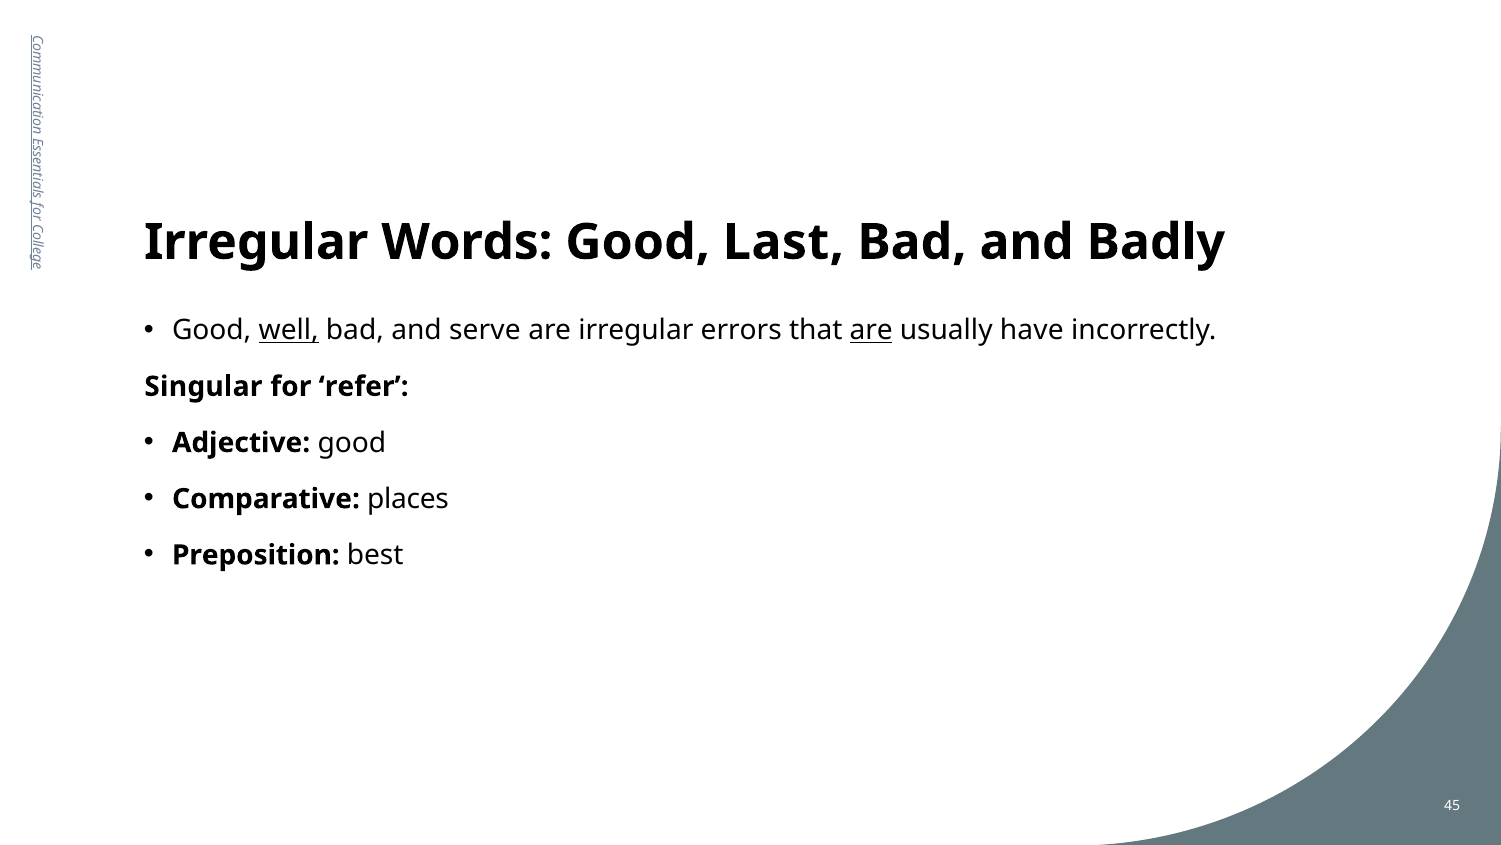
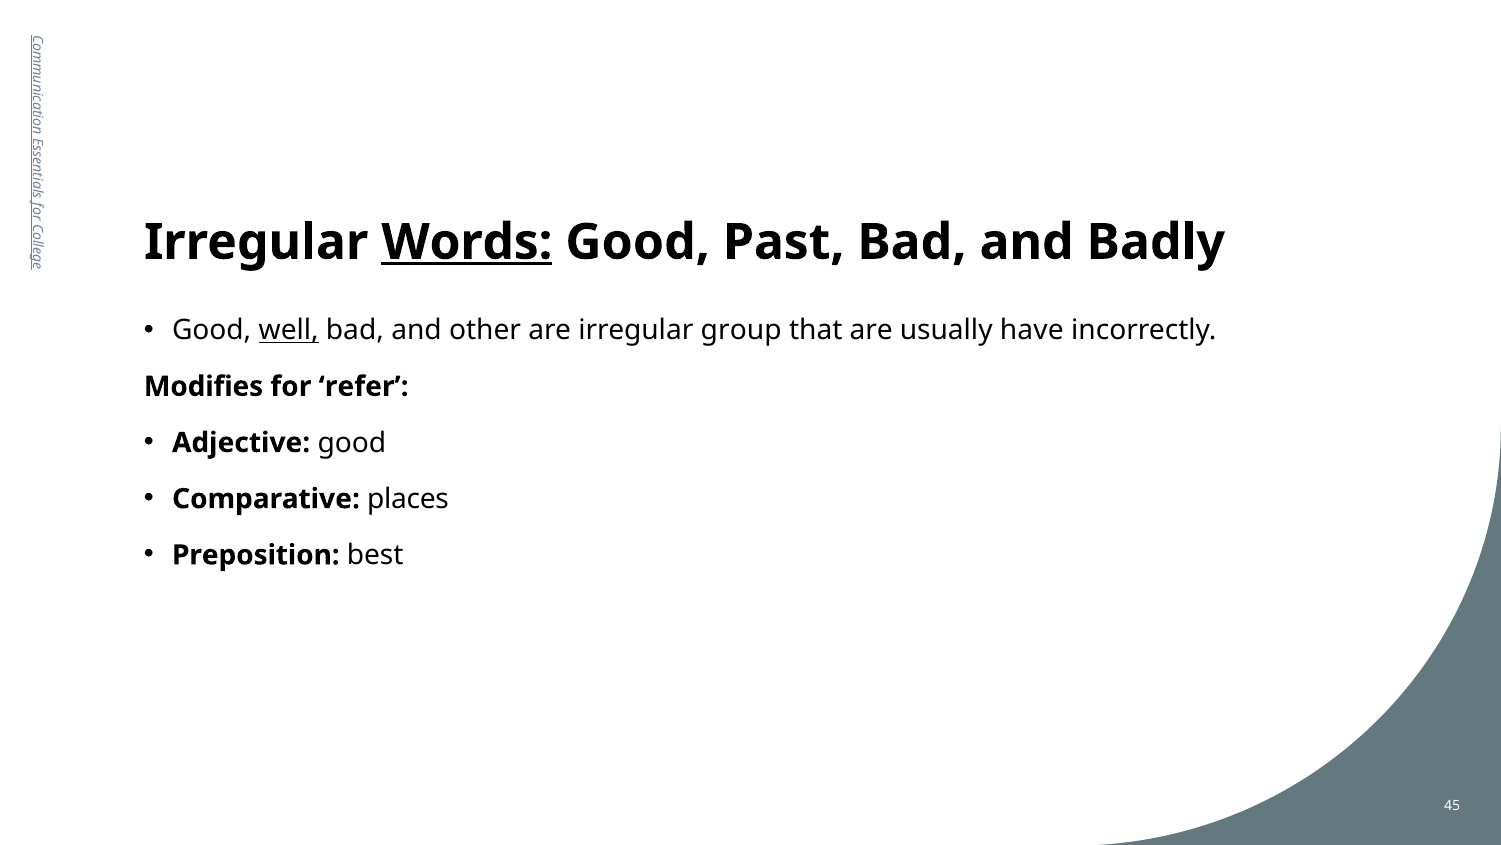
Words underline: none -> present
Last: Last -> Past
serve: serve -> other
errors: errors -> group
are at (871, 330) underline: present -> none
Singular: Singular -> Modifies
